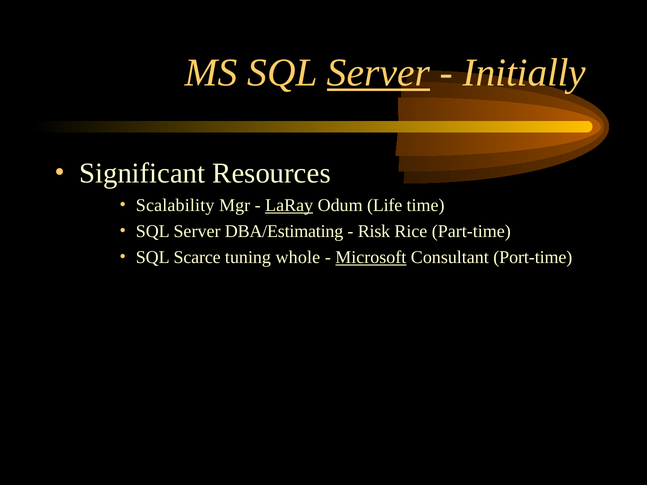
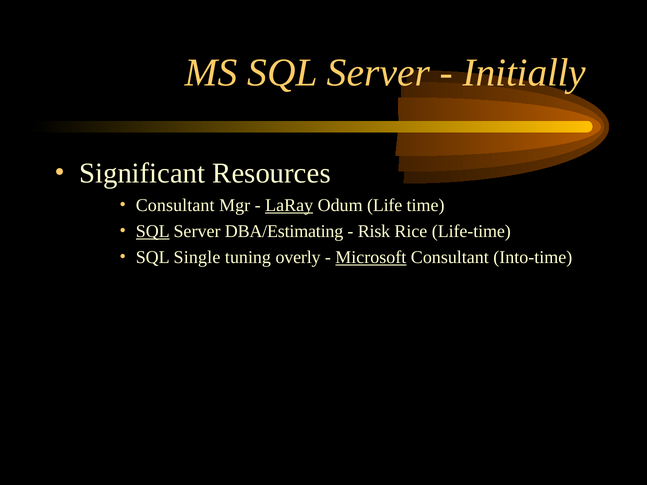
Server at (378, 73) underline: present -> none
Scalability at (175, 205): Scalability -> Consultant
SQL at (153, 231) underline: none -> present
Part-time: Part-time -> Life-time
Scarce: Scarce -> Single
whole: whole -> overly
Port-time: Port-time -> Into-time
